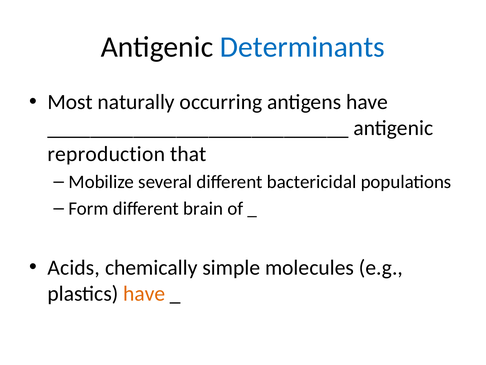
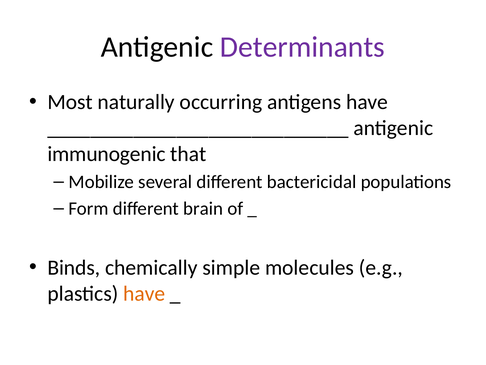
Determinants colour: blue -> purple
reproduction: reproduction -> immunogenic
Acids: Acids -> Binds
